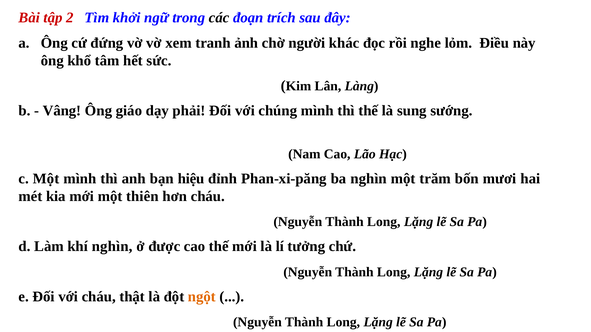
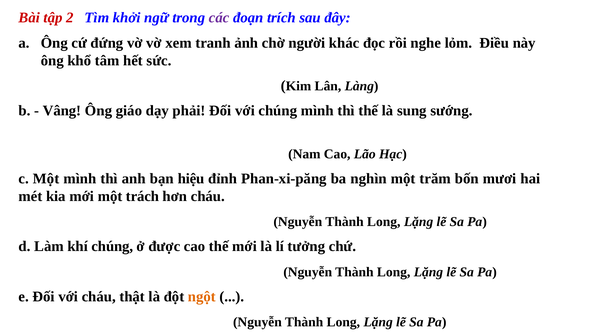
các colour: black -> purple
thiên: thiên -> trách
khí nghìn: nghìn -> chúng
